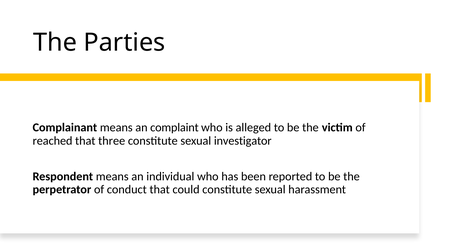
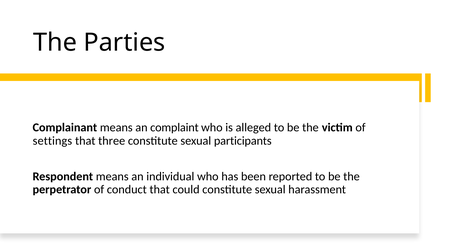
reached: reached -> settings
investigator: investigator -> participants
